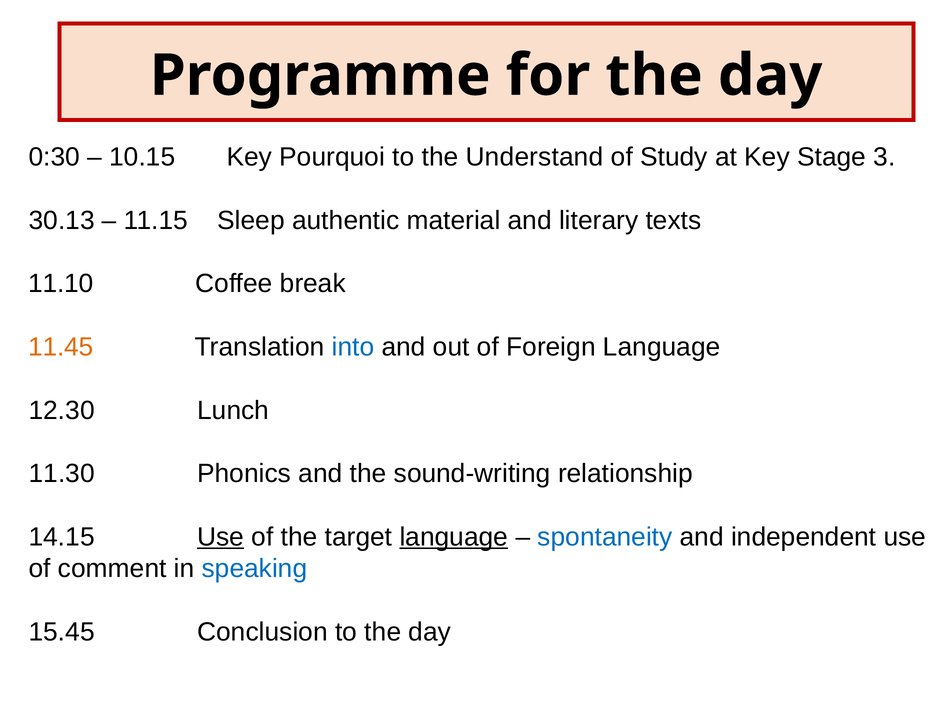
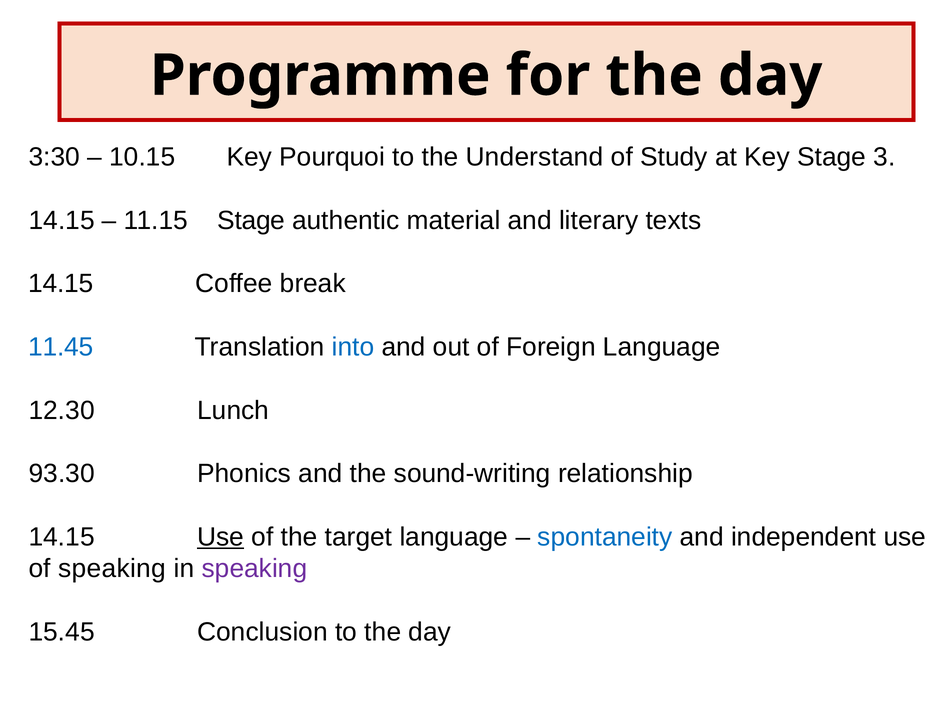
0:30: 0:30 -> 3:30
30.13 at (62, 220): 30.13 -> 14.15
11.15 Sleep: Sleep -> Stage
11.10 at (61, 284): 11.10 -> 14.15
11.45 colour: orange -> blue
11.30: 11.30 -> 93.30
language at (454, 537) underline: present -> none
of comment: comment -> speaking
speaking at (254, 569) colour: blue -> purple
